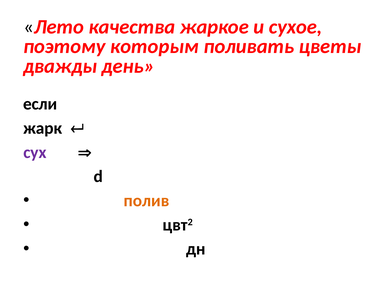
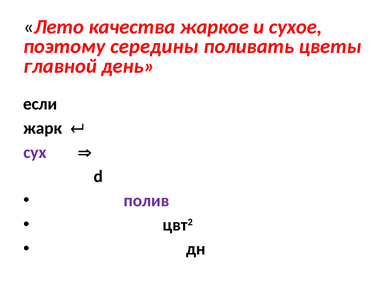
которым: которым -> середины
дважды: дважды -> главной
полив colour: orange -> purple
